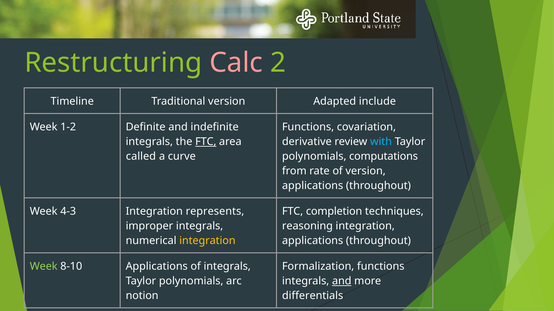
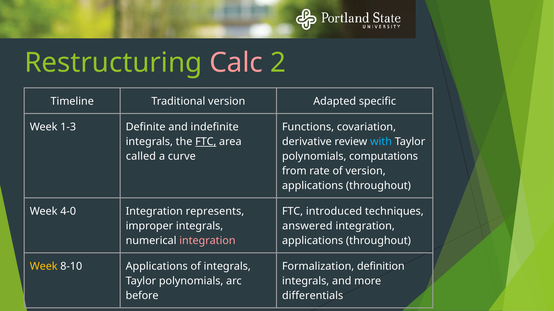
include: include -> specific
1-2: 1-2 -> 1-3
4-3: 4-3 -> 4-0
completion: completion -> introduced
reasoning: reasoning -> answered
integration at (207, 241) colour: yellow -> pink
Week at (44, 267) colour: light green -> yellow
Formalization functions: functions -> definition
and at (342, 282) underline: present -> none
notion: notion -> before
